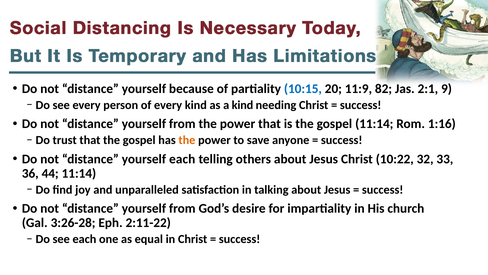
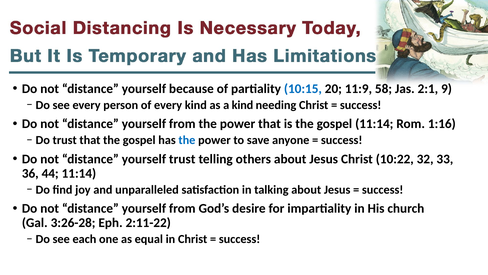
82: 82 -> 58
the at (187, 140) colour: orange -> blue
yourself each: each -> trust
